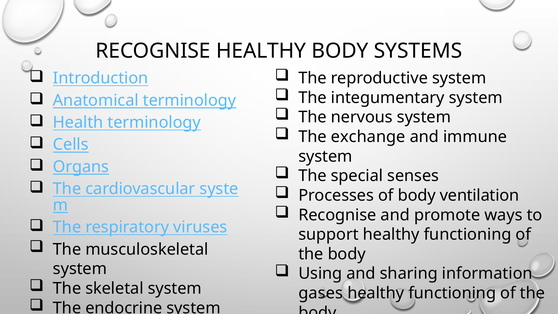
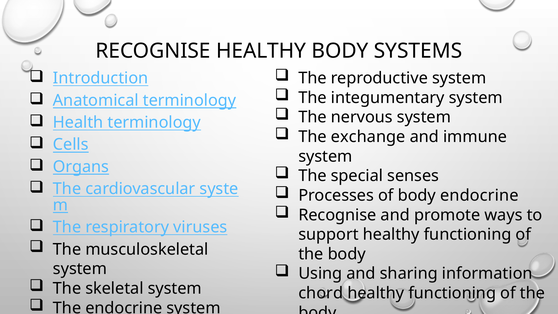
body ventilation: ventilation -> endocrine
gases: gases -> chord
